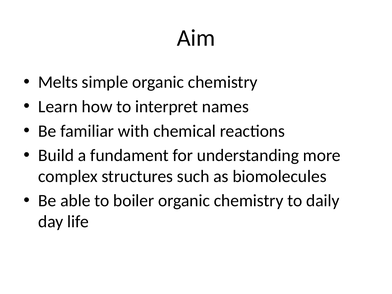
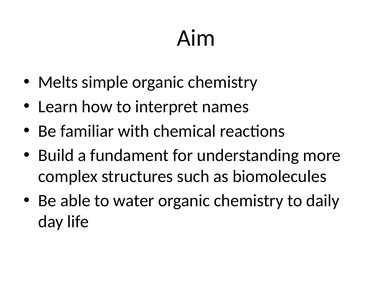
boiler: boiler -> water
